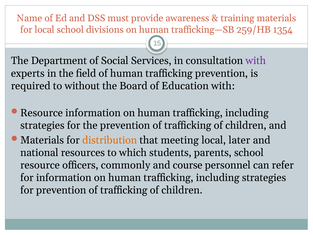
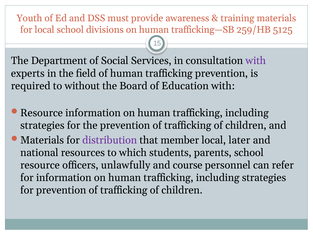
Name: Name -> Youth
1354: 1354 -> 5125
distribution colour: orange -> purple
meeting: meeting -> member
commonly: commonly -> unlawfully
